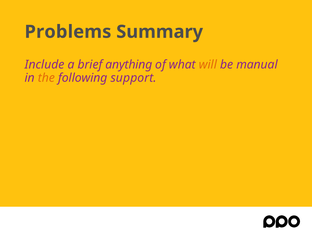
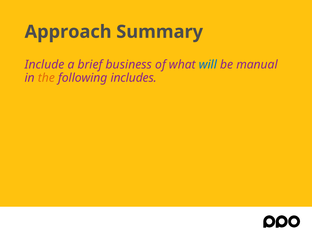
Problems: Problems -> Approach
anything: anything -> business
will colour: orange -> blue
support: support -> includes
